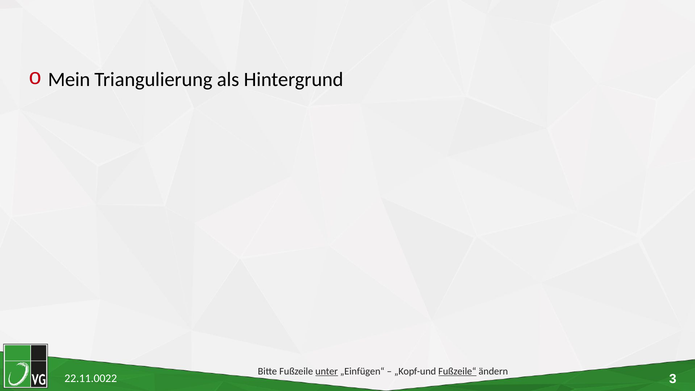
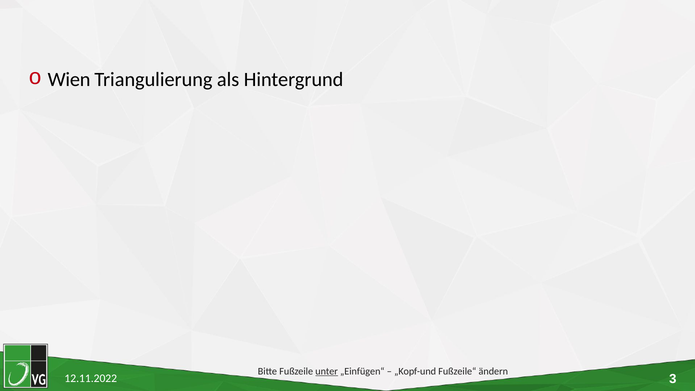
Mein: Mein -> Wien
Fußzeile“ underline: present -> none
22.11.0022: 22.11.0022 -> 12.11.2022
